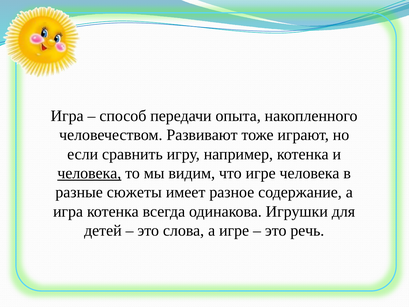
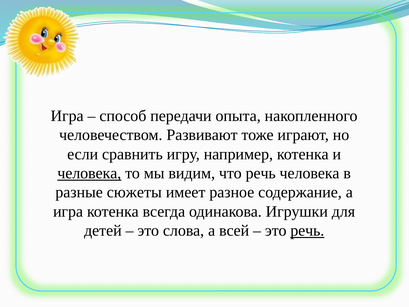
что игре: игре -> речь
а игре: игре -> всей
речь at (307, 230) underline: none -> present
